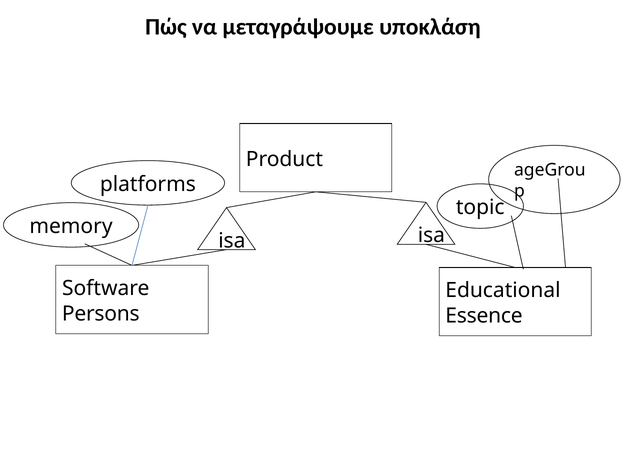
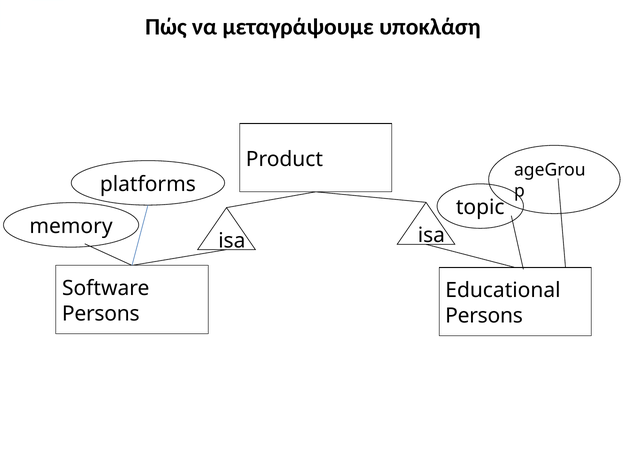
Essence at (484, 315): Essence -> Persons
